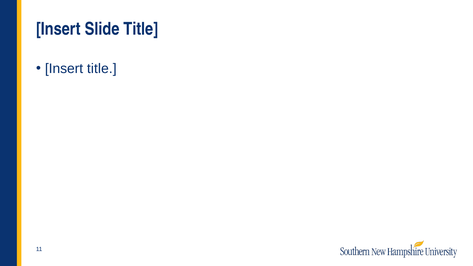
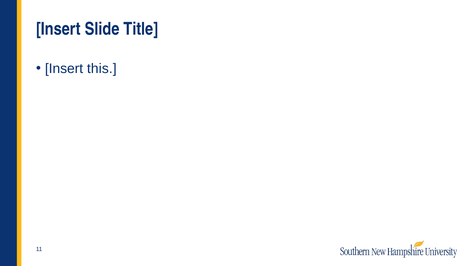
Insert title: title -> this
